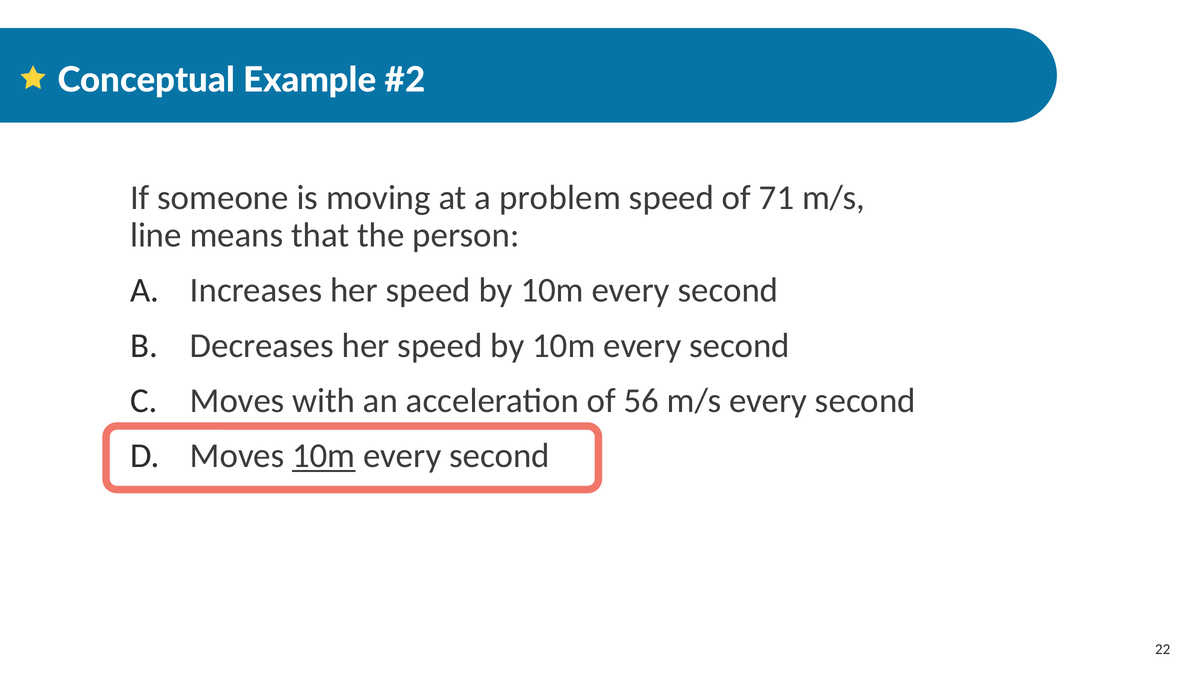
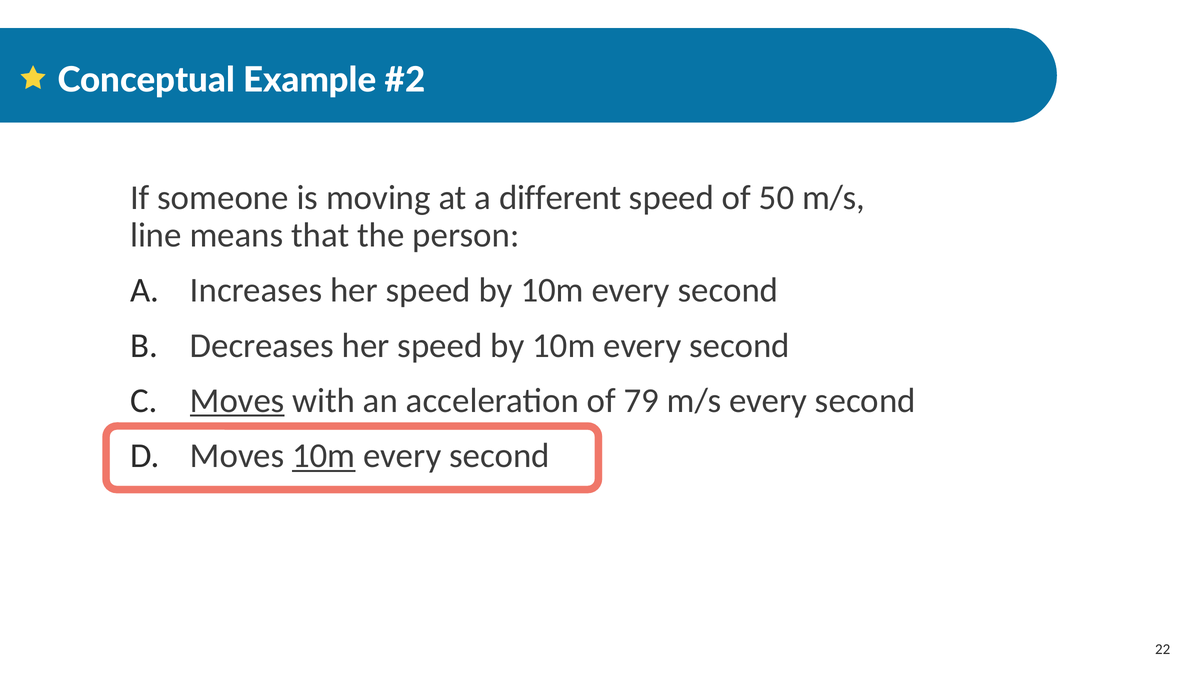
problem: problem -> different
71: 71 -> 50
Moves at (237, 401) underline: none -> present
56: 56 -> 79
